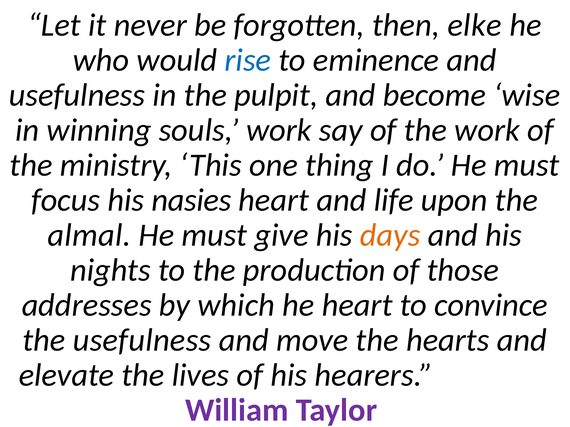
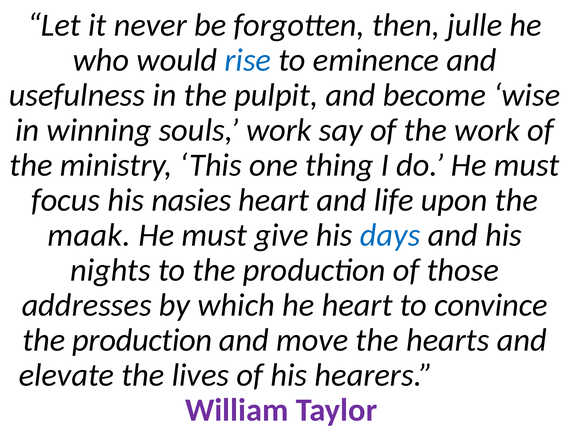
elke: elke -> julle
almal: almal -> maak
days colour: orange -> blue
usefulness at (142, 341): usefulness -> production
